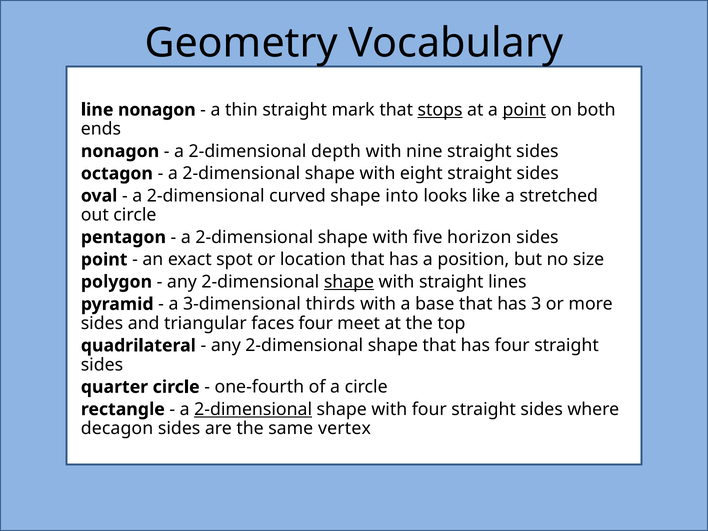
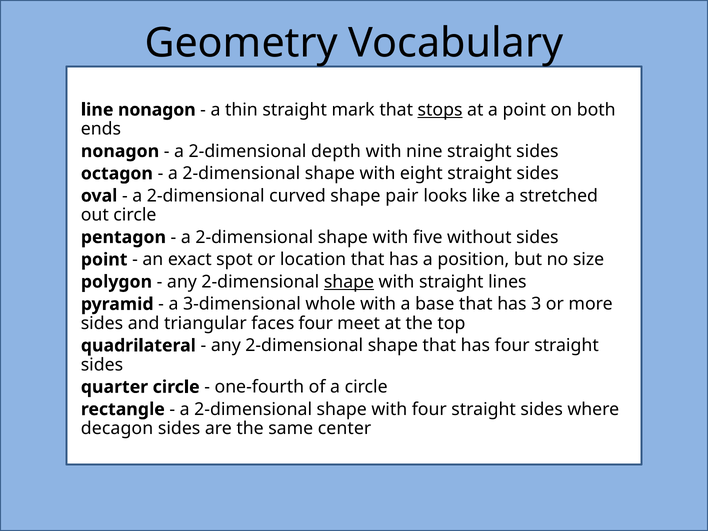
point at (524, 110) underline: present -> none
into: into -> pair
horizon: horizon -> without
thirds: thirds -> whole
2-dimensional at (253, 409) underline: present -> none
vertex: vertex -> center
